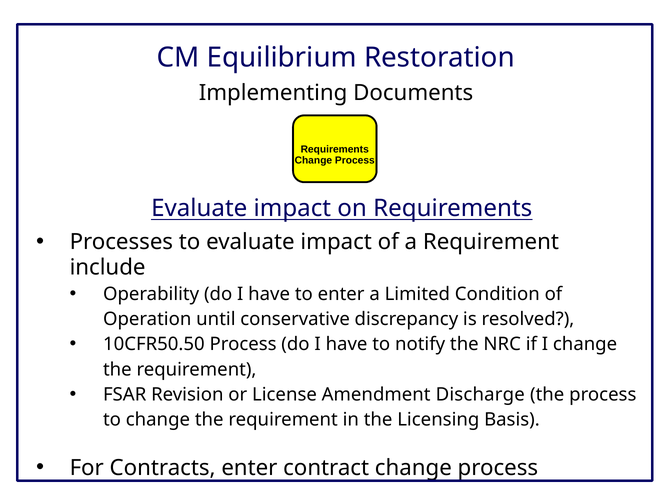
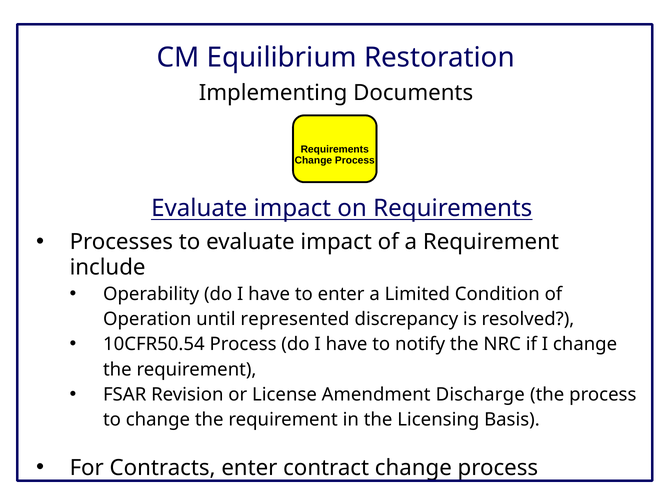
conservative: conservative -> represented
10CFR50.50: 10CFR50.50 -> 10CFR50.54
